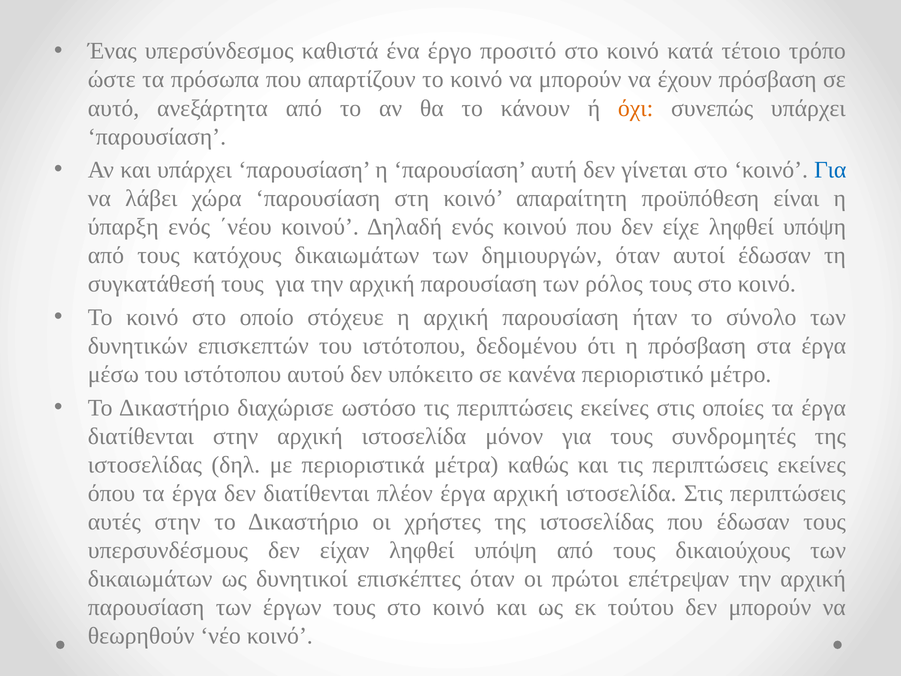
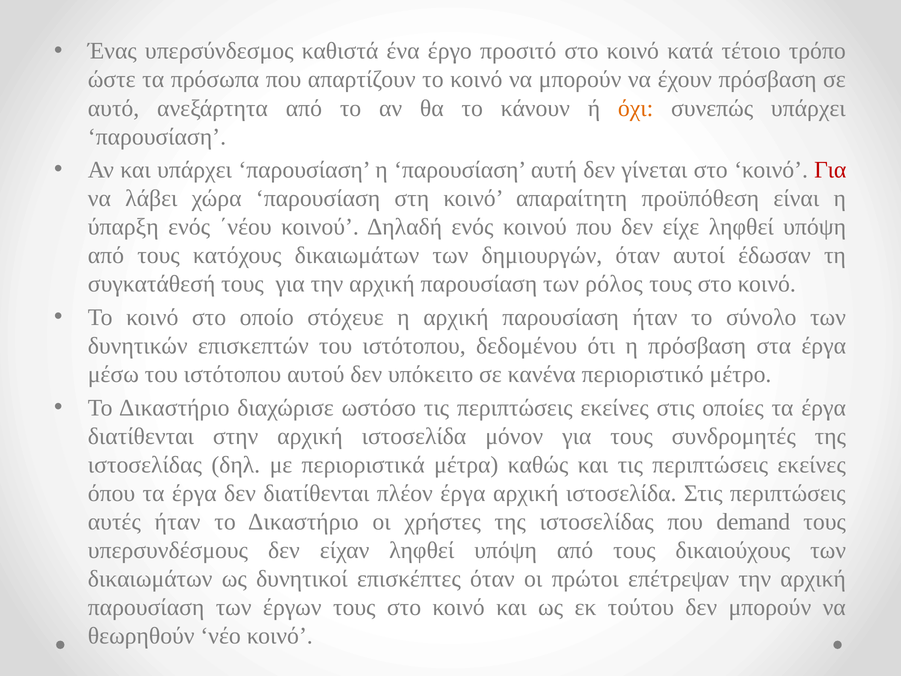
Για at (830, 170) colour: blue -> red
αυτές στην: στην -> ήταν
που έδωσαν: έδωσαν -> demand
